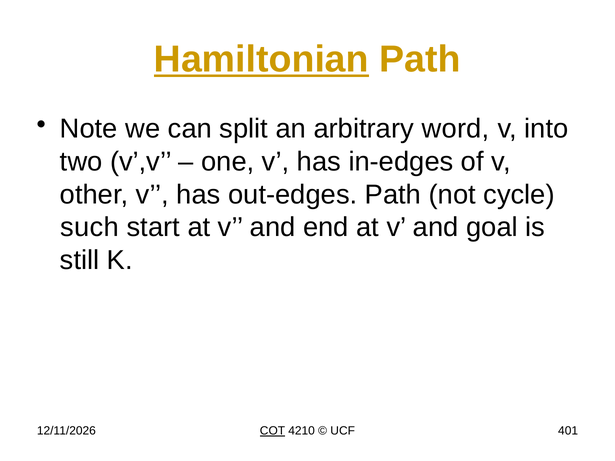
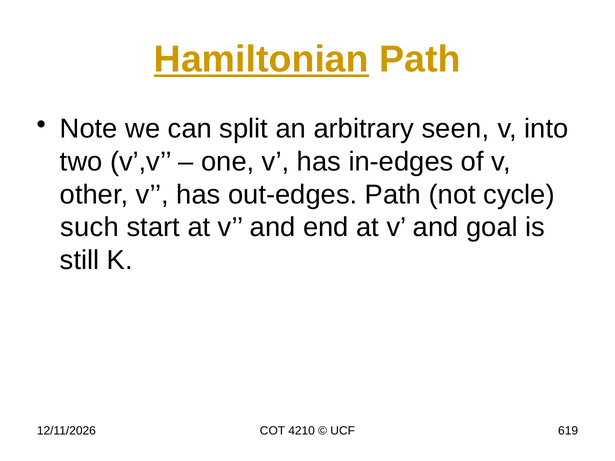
word: word -> seen
COT underline: present -> none
401: 401 -> 619
